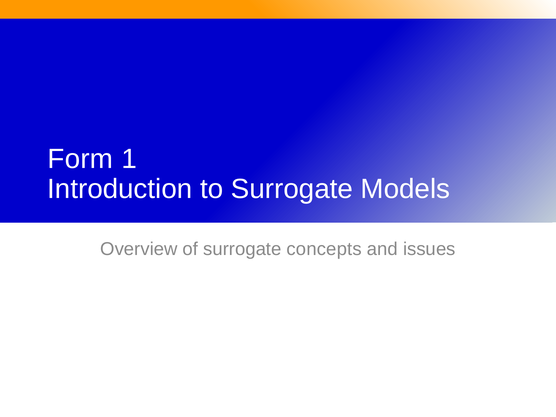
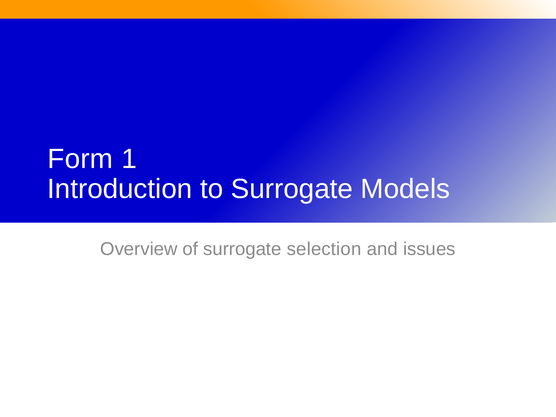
concepts: concepts -> selection
